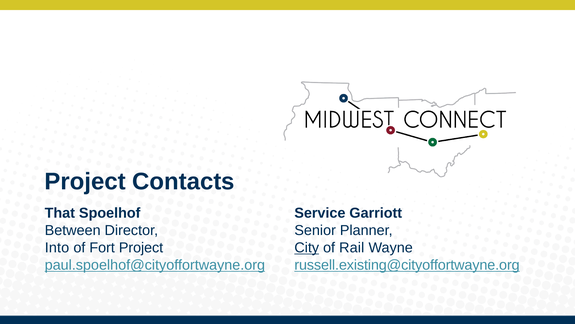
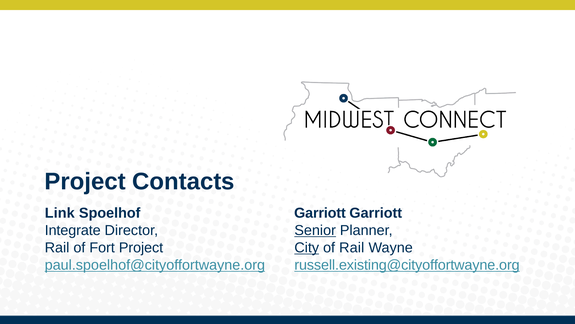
That: That -> Link
Service at (320, 213): Service -> Garriott
Between: Between -> Integrate
Senior underline: none -> present
Into at (57, 247): Into -> Rail
